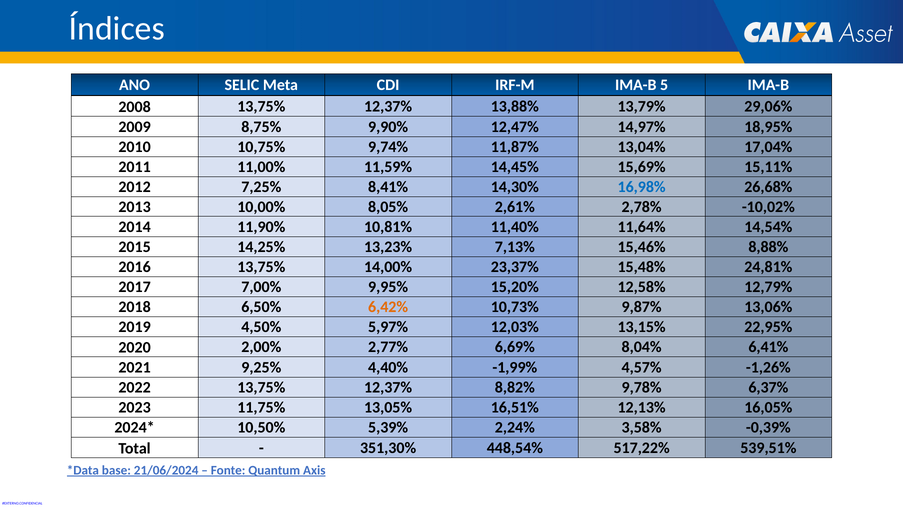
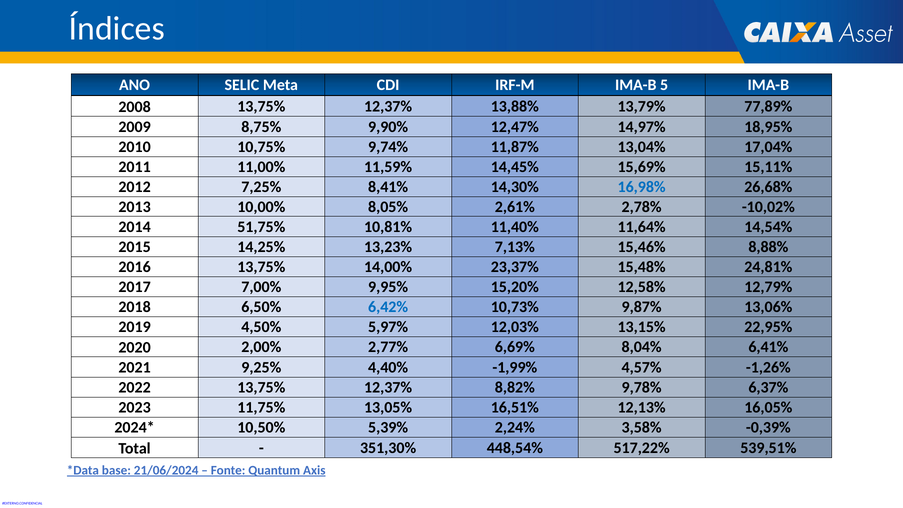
29,06%: 29,06% -> 77,89%
11,90%: 11,90% -> 51,75%
6,42% colour: orange -> blue
